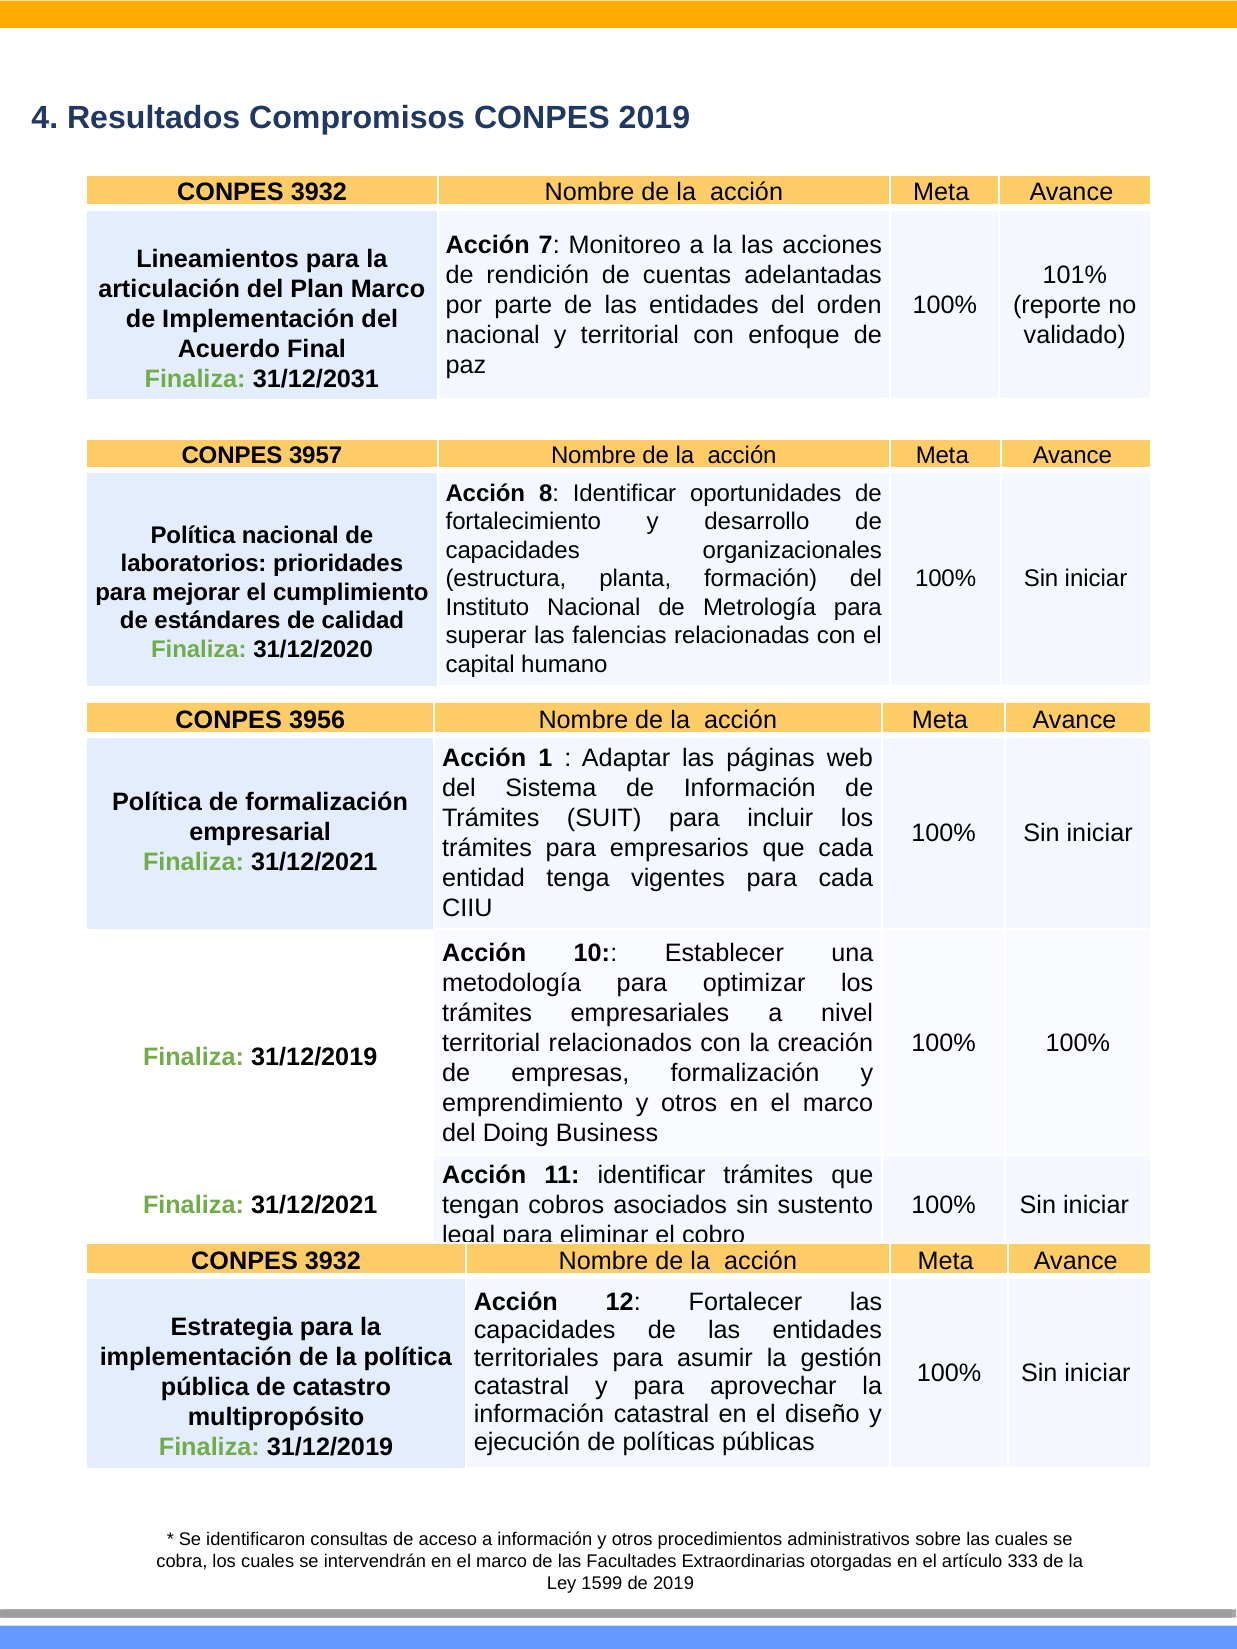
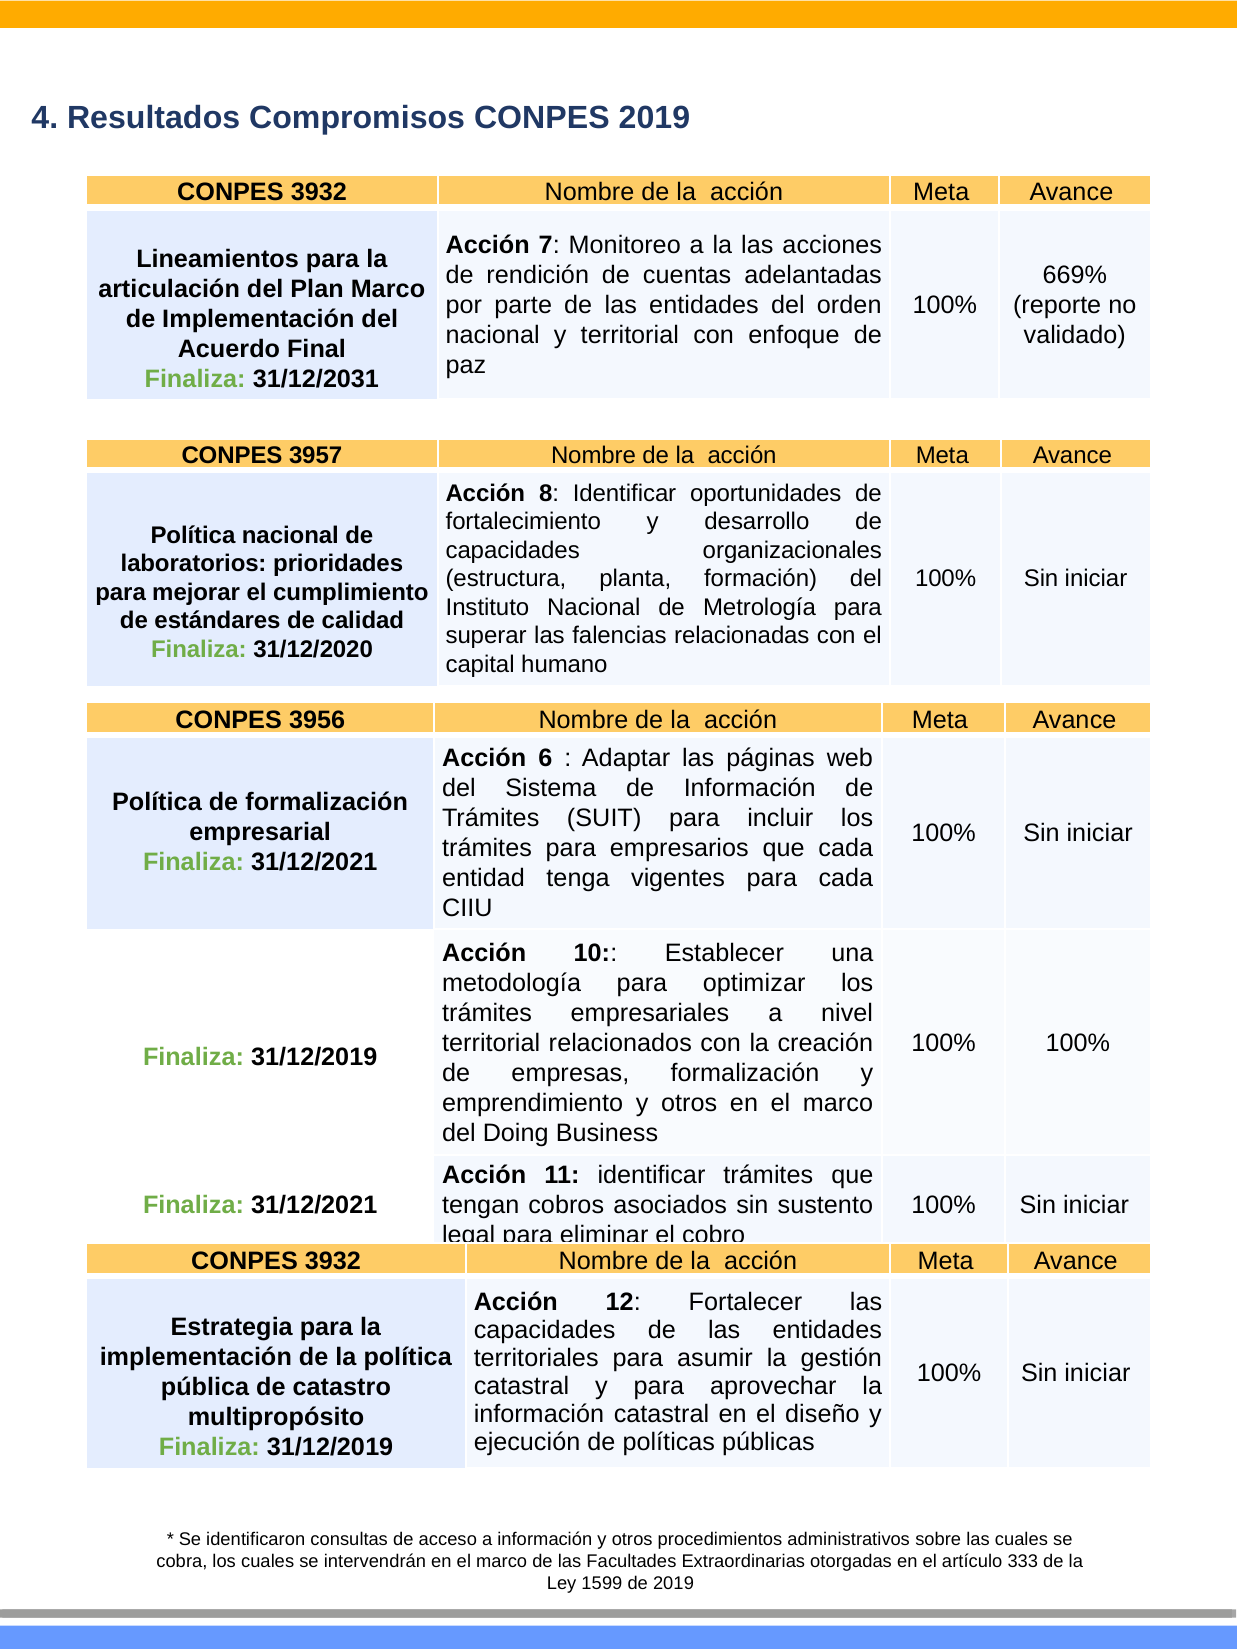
101%: 101% -> 669%
1: 1 -> 6
